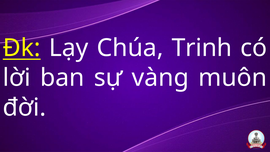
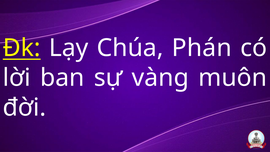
Trinh: Trinh -> Phán
